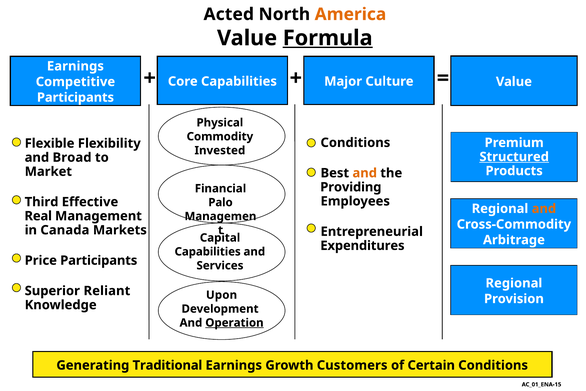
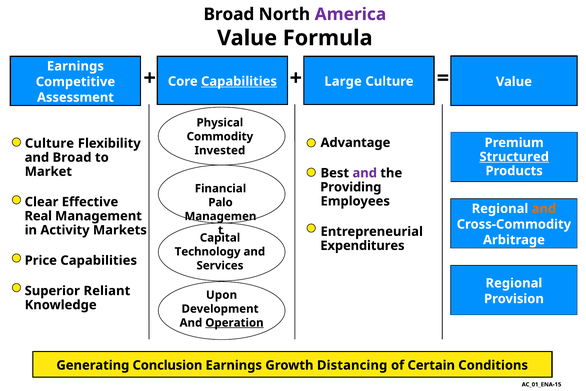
Acted at (229, 14): Acted -> Broad
America colour: orange -> purple
Formula underline: present -> none
Major: Major -> Large
Capabilities at (239, 81) underline: none -> present
Participants at (75, 97): Participants -> Assessment
Conditions at (355, 143): Conditions -> Advantage
Flexible at (50, 143): Flexible -> Culture
and at (365, 173) colour: orange -> purple
Third: Third -> Clear
Canada: Canada -> Activity
Capabilities at (208, 251): Capabilities -> Technology
Price Participants: Participants -> Capabilities
Traditional: Traditional -> Conclusion
Customers: Customers -> Distancing
